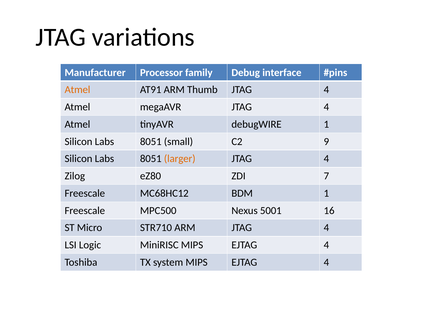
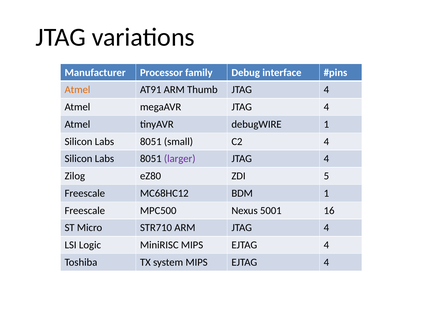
C2 9: 9 -> 4
larger colour: orange -> purple
7: 7 -> 5
